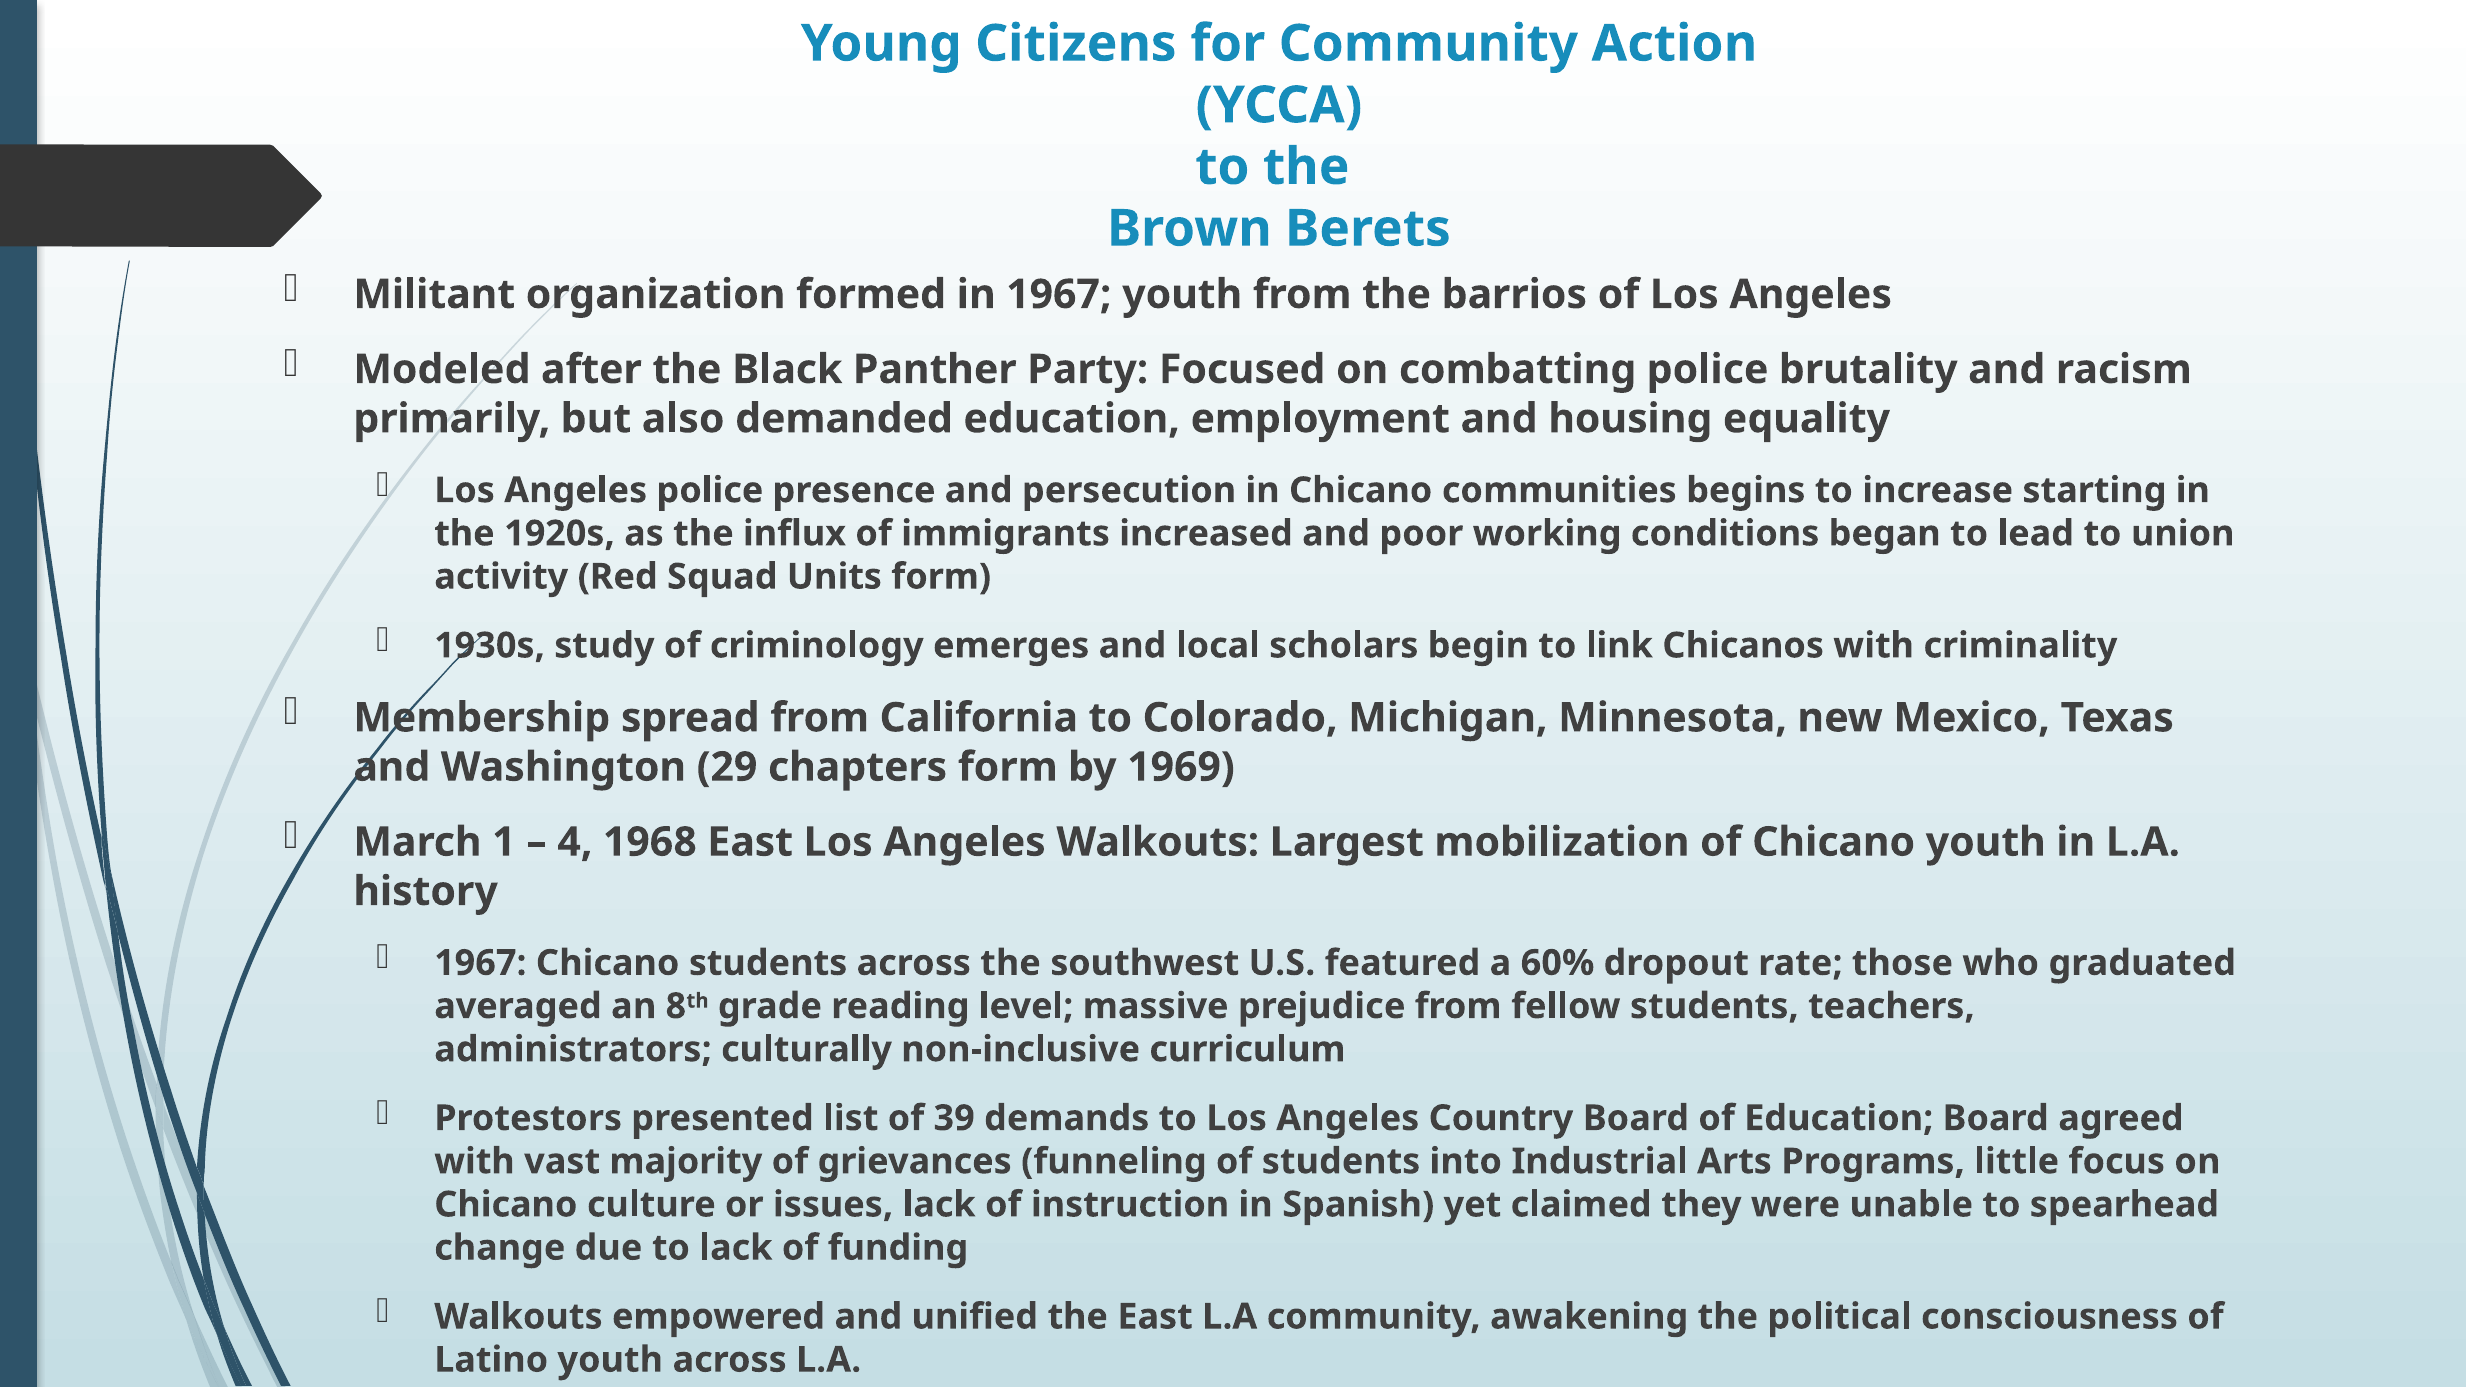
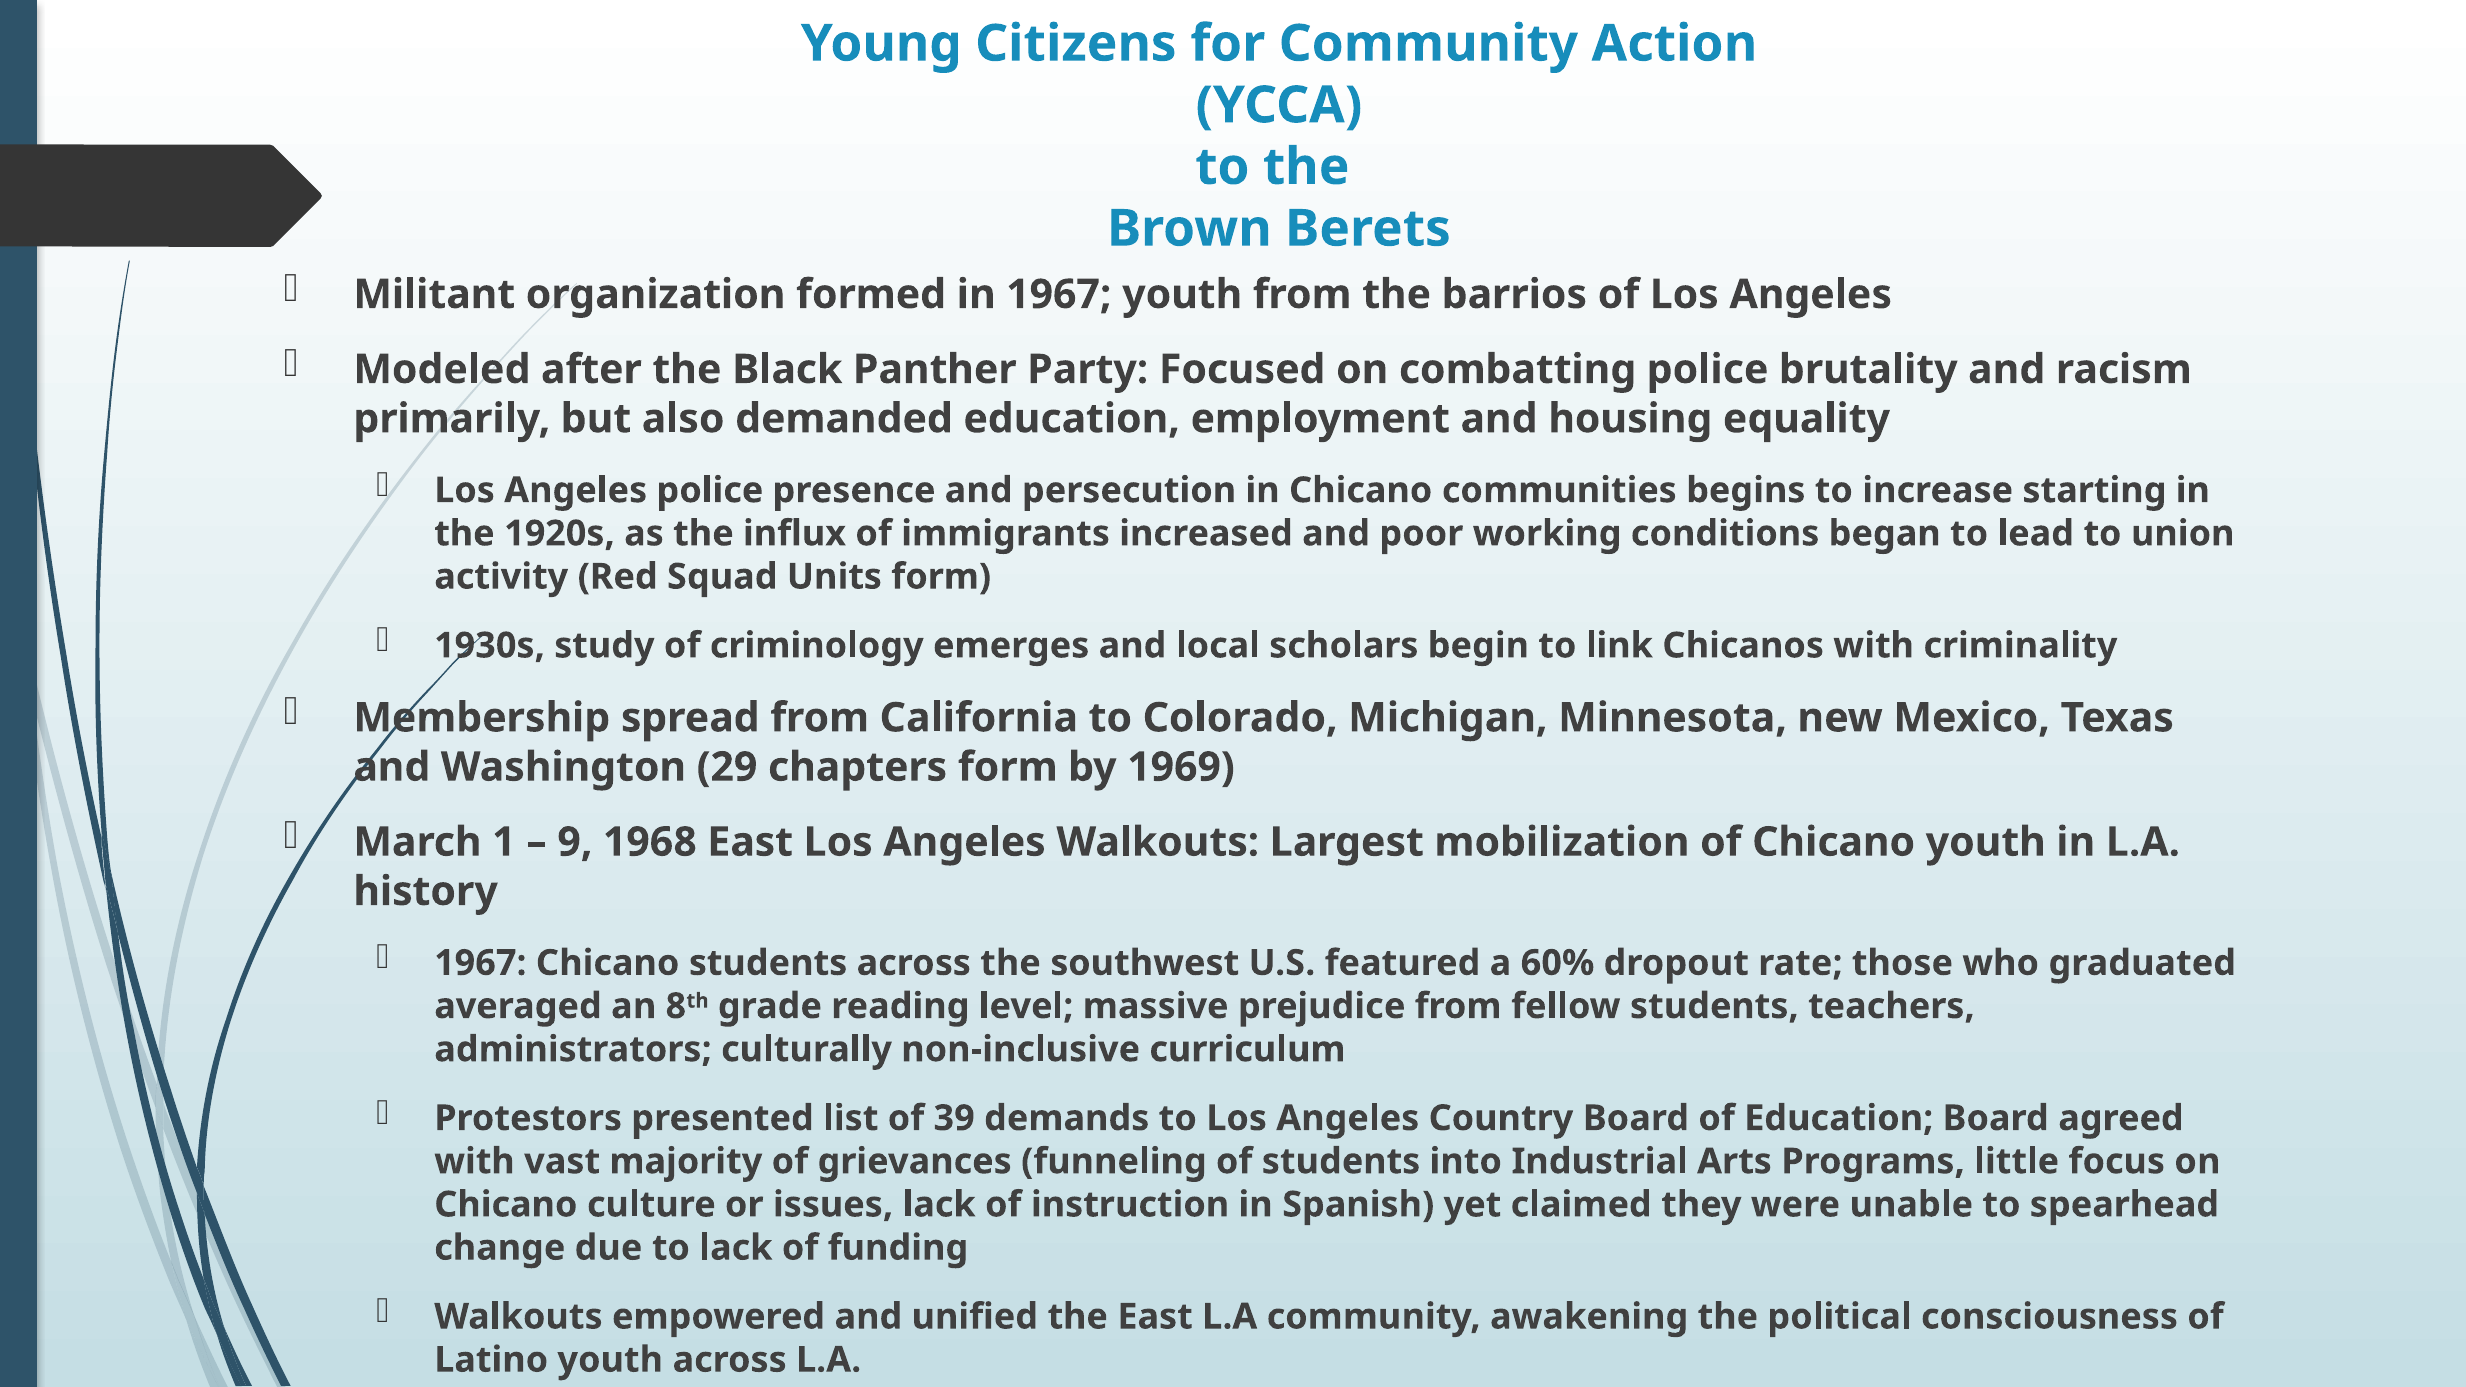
4: 4 -> 9
